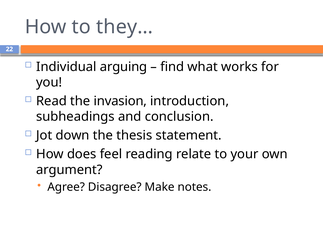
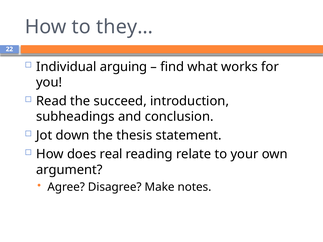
invasion: invasion -> succeed
feel: feel -> real
